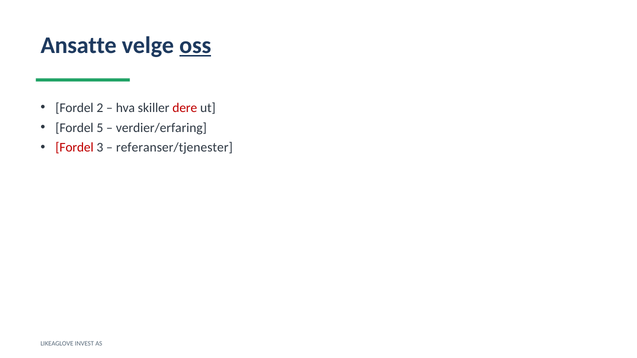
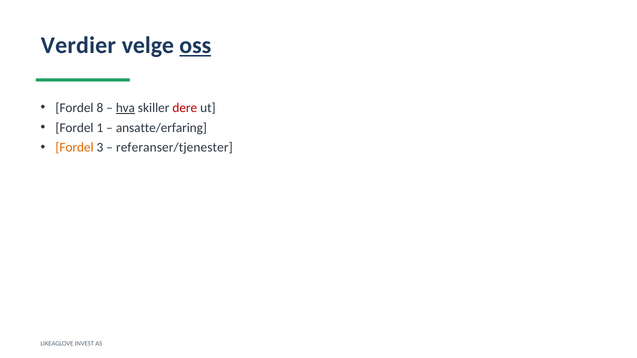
Ansatte: Ansatte -> Verdier
2: 2 -> 8
hva underline: none -> present
5: 5 -> 1
verdier/erfaring: verdier/erfaring -> ansatte/erfaring
Fordel at (75, 148) colour: red -> orange
